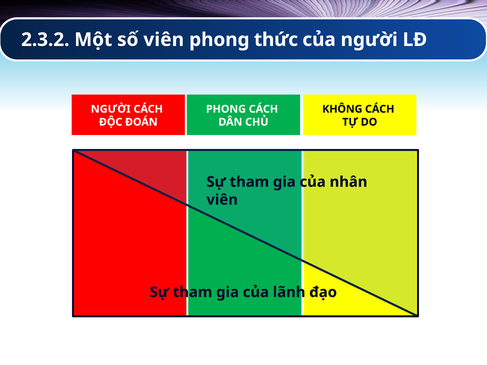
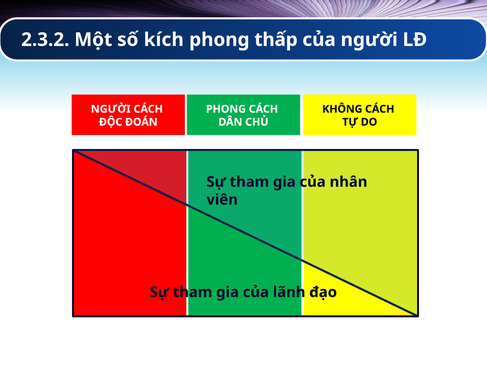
số viên: viên -> kích
thức: thức -> thấp
